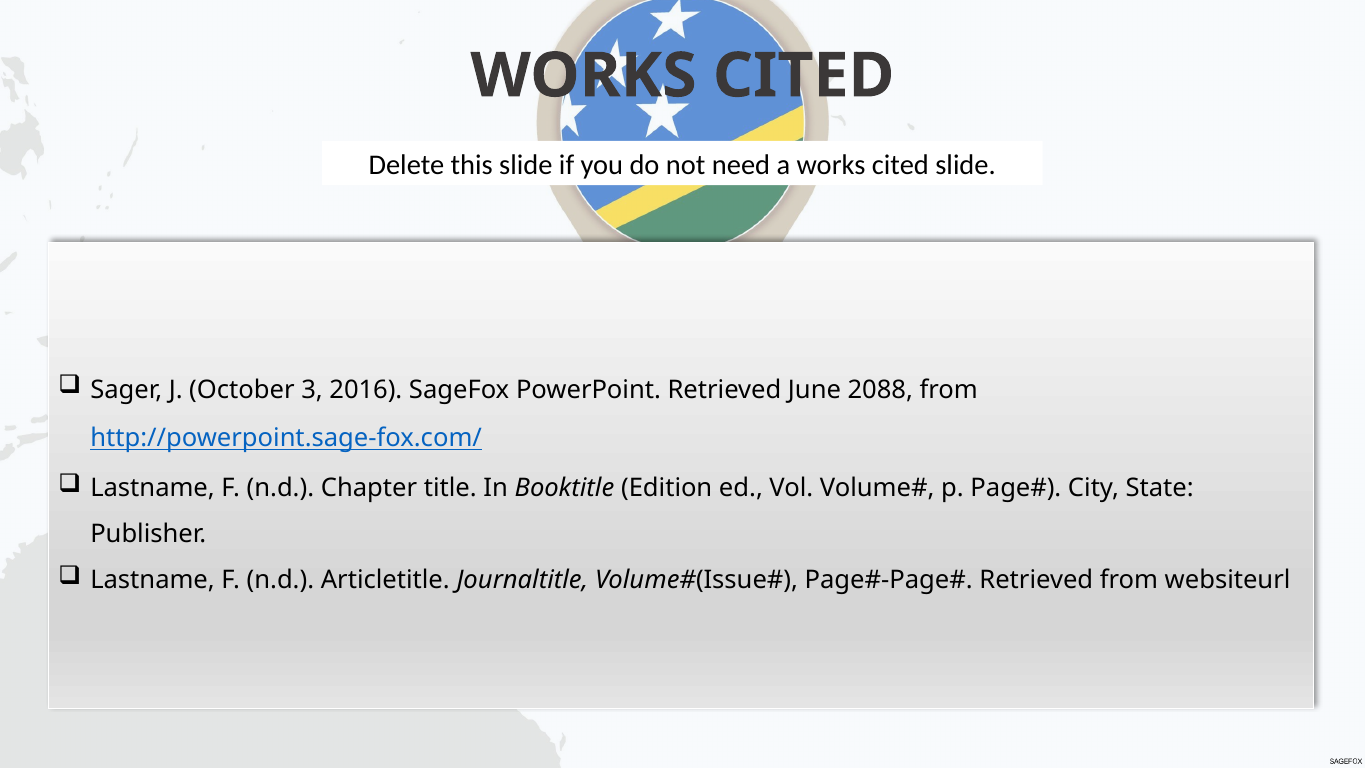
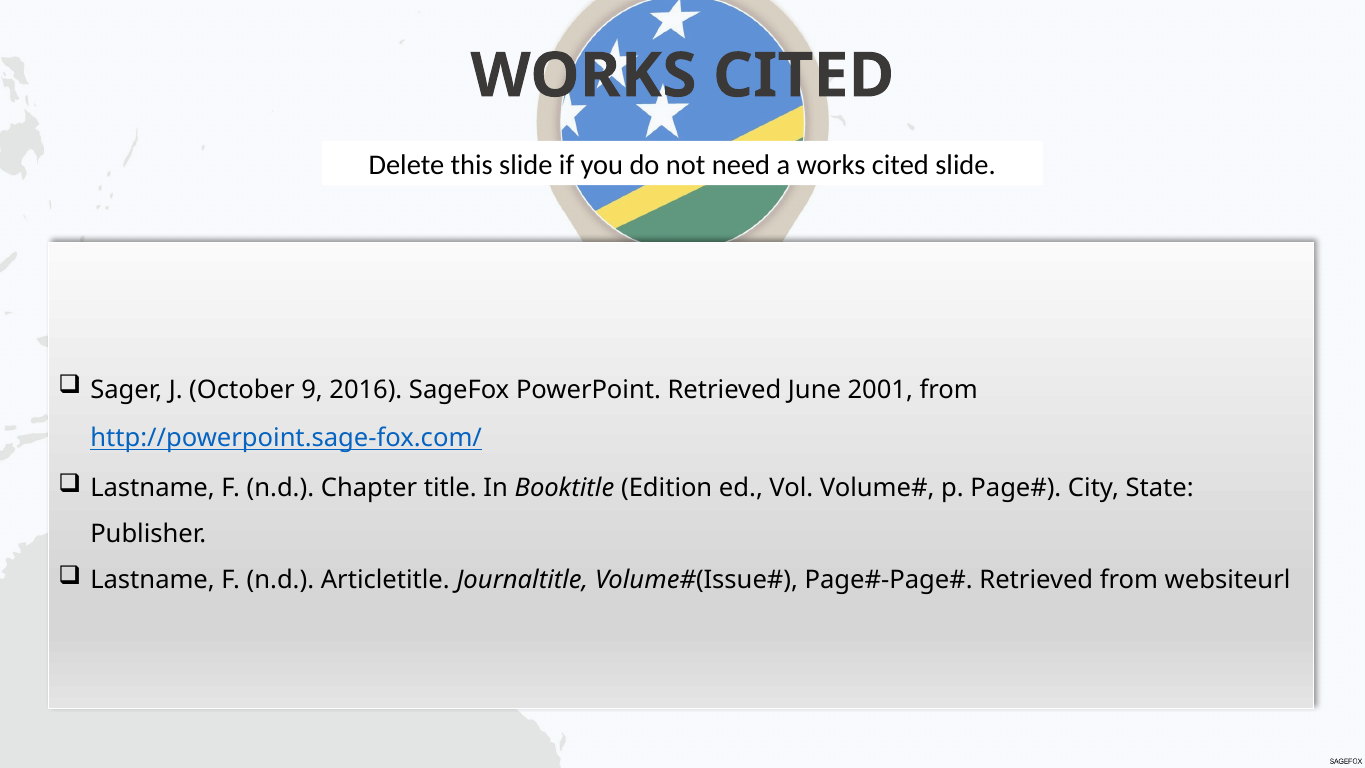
3: 3 -> 9
2088: 2088 -> 2001
